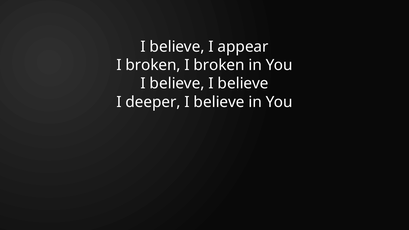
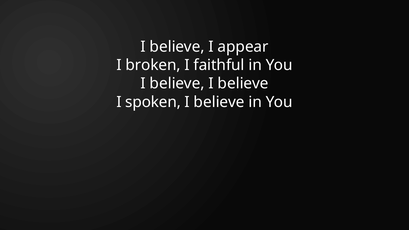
broken at (219, 65): broken -> faithful
deeper: deeper -> spoken
